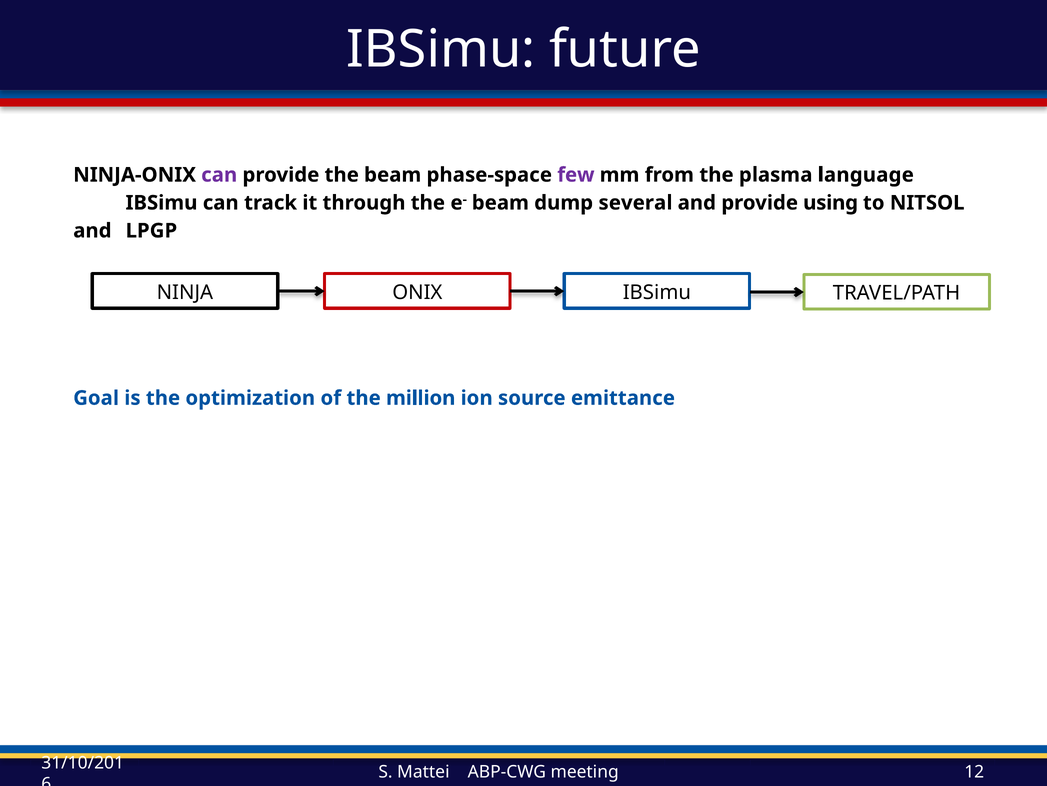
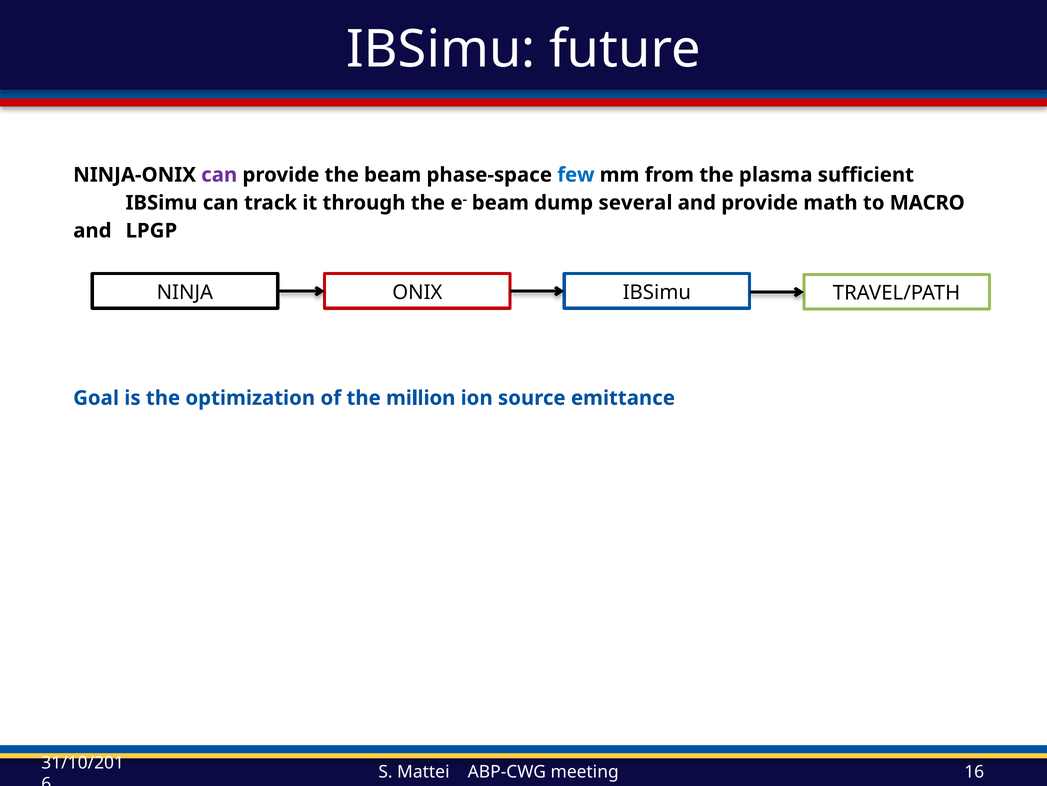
few colour: purple -> blue
language: language -> sufficient
using: using -> math
NITSOL: NITSOL -> MACRO
12: 12 -> 16
